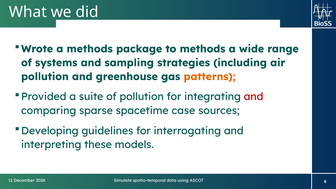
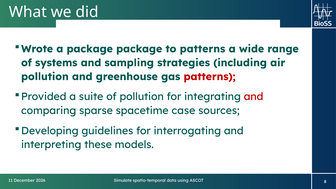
a methods: methods -> package
to methods: methods -> patterns
patterns at (210, 77) colour: orange -> red
